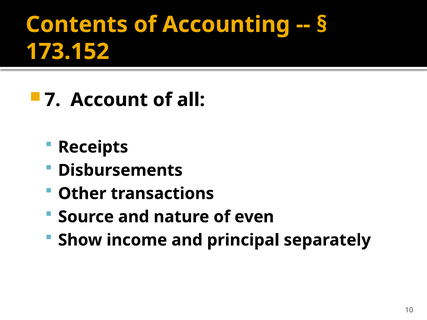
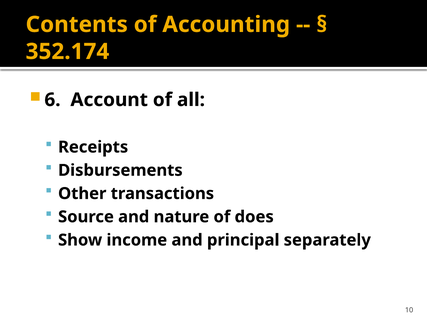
173.152: 173.152 -> 352.174
7: 7 -> 6
even: even -> does
